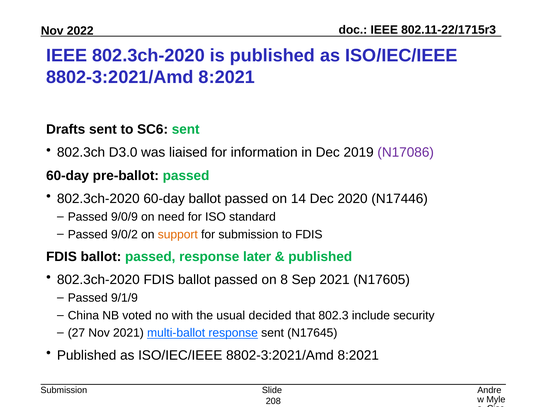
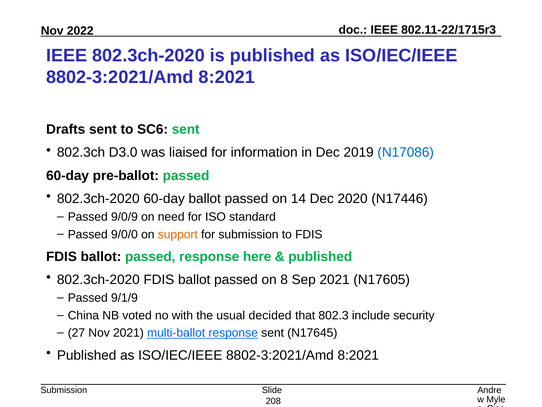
N17086 colour: purple -> blue
9/0/2: 9/0/2 -> 9/0/0
later: later -> here
